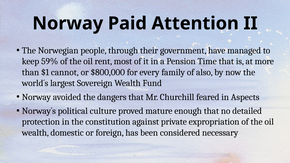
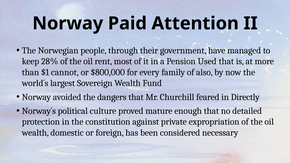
59%: 59% -> 28%
Time: Time -> Used
Aspects: Aspects -> Directly
